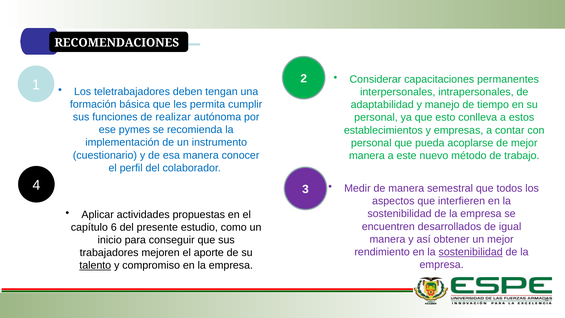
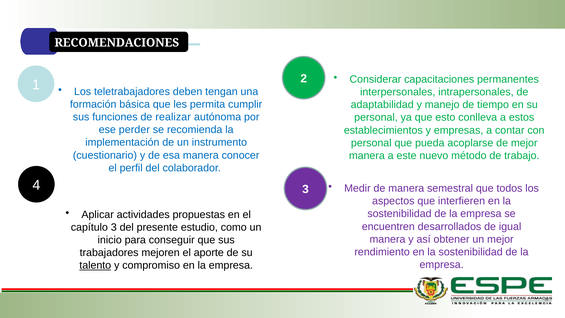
pymes: pymes -> perder
capítulo 6: 6 -> 3
sostenibilidad at (471, 252) underline: present -> none
